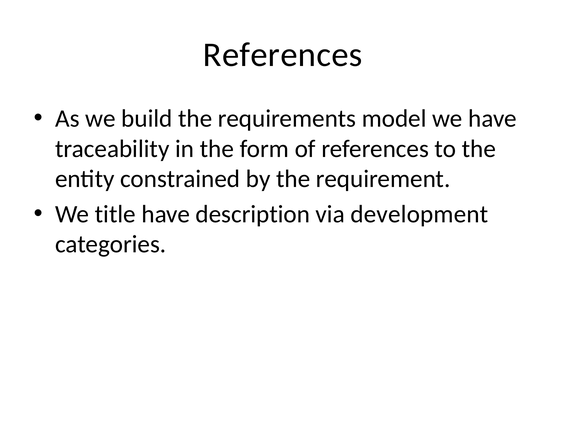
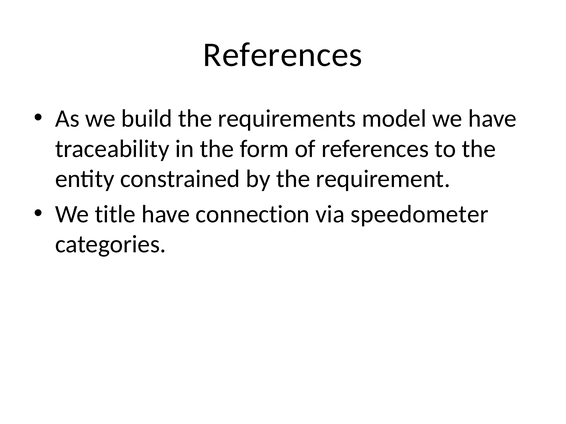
description: description -> connection
development: development -> speedometer
